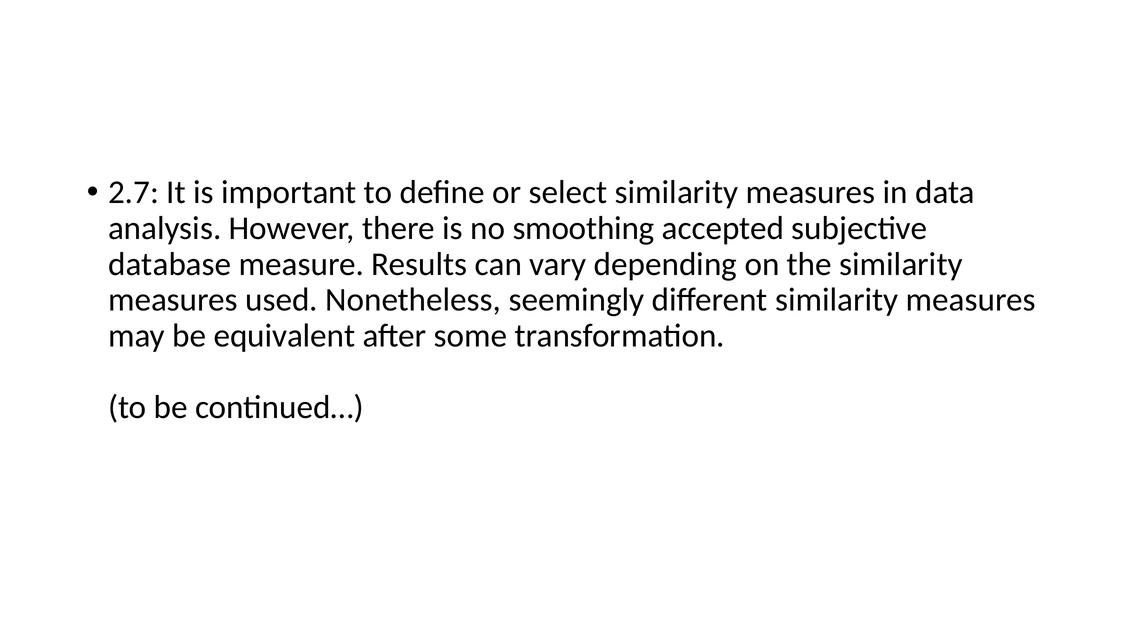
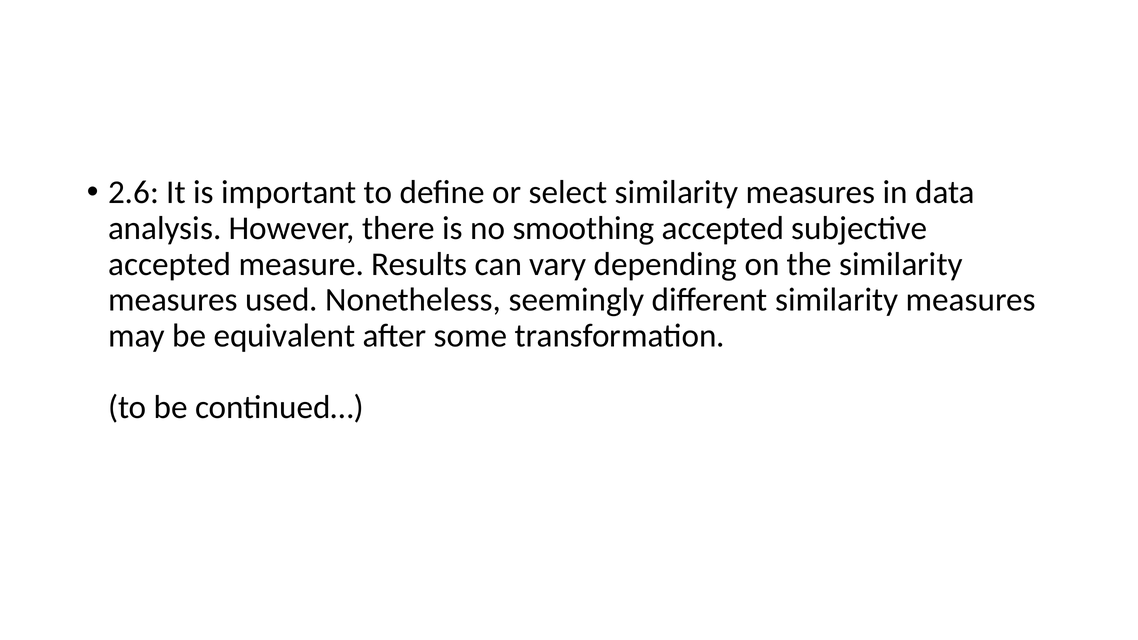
2.7: 2.7 -> 2.6
database at (170, 264): database -> accepted
